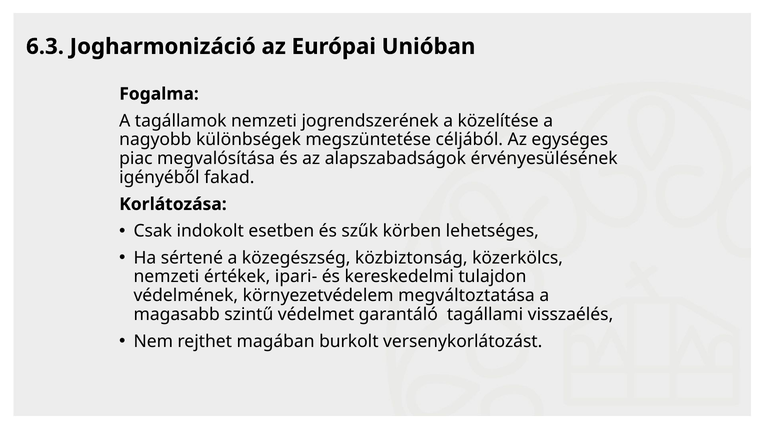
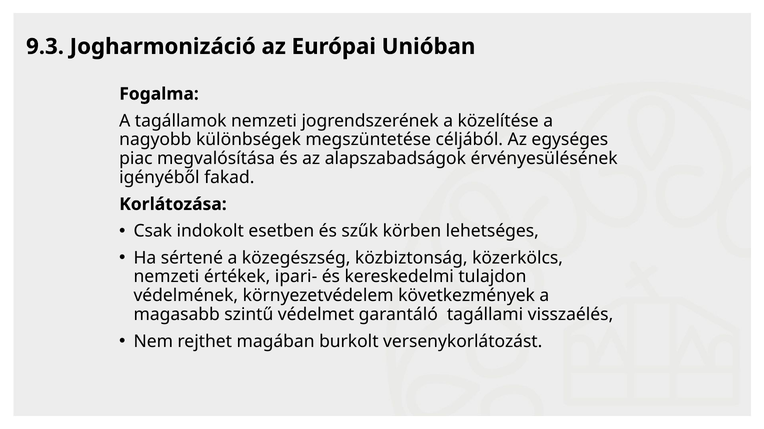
6.3: 6.3 -> 9.3
megváltoztatása: megváltoztatása -> következmények
